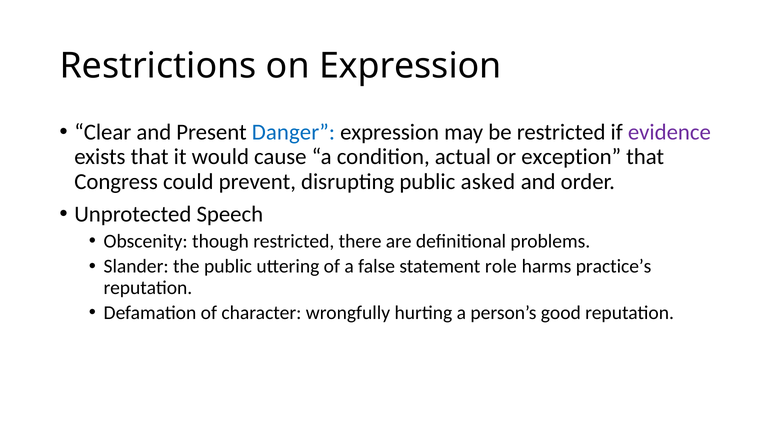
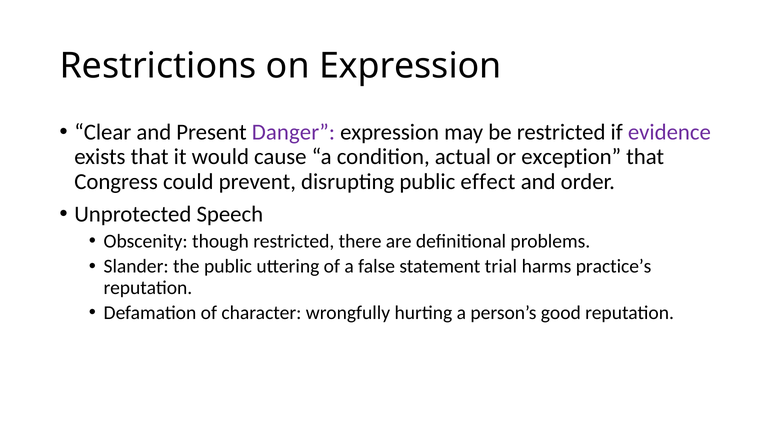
Danger colour: blue -> purple
asked: asked -> effect
role: role -> trial
